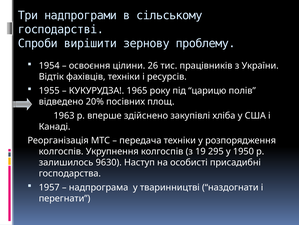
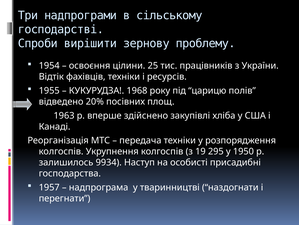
26: 26 -> 25
1965: 1965 -> 1968
9630: 9630 -> 9934
